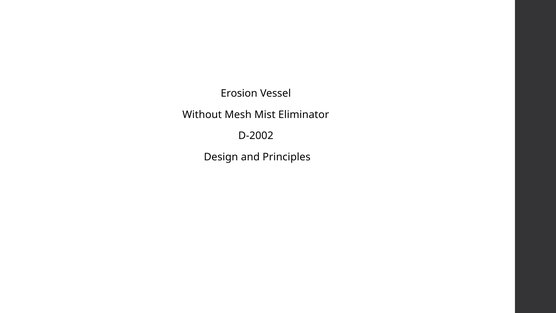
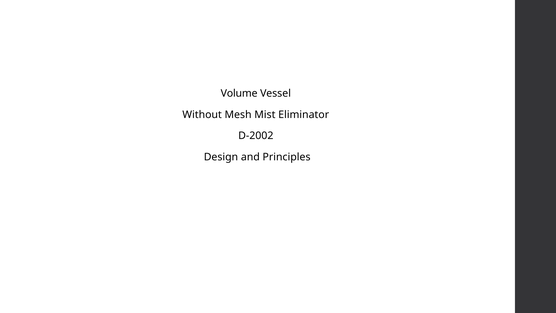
Erosion: Erosion -> Volume
